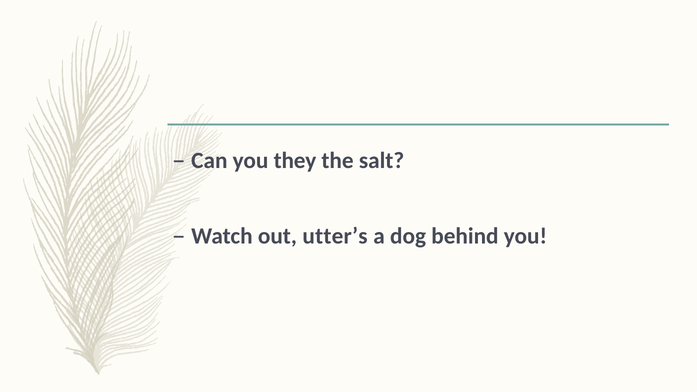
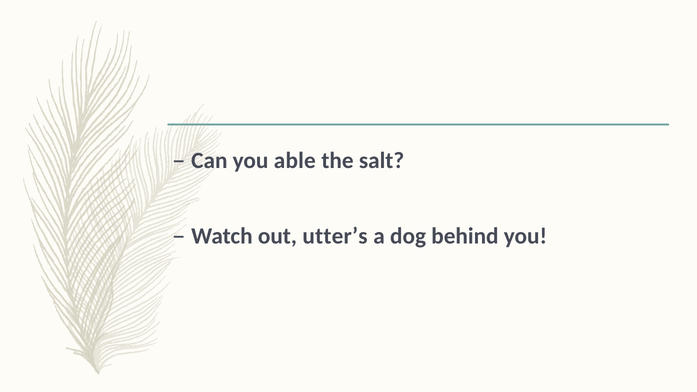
they: they -> able
